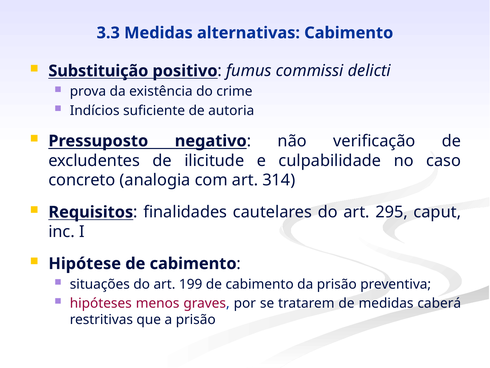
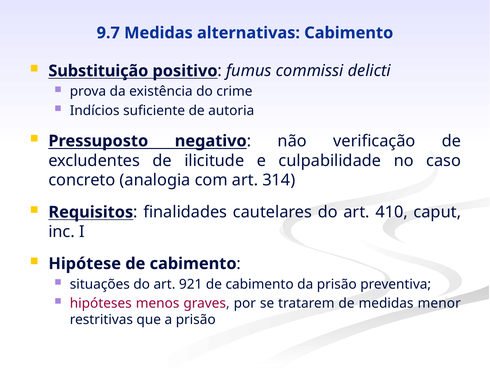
3.3: 3.3 -> 9.7
295: 295 -> 410
199: 199 -> 921
caberá: caberá -> menor
